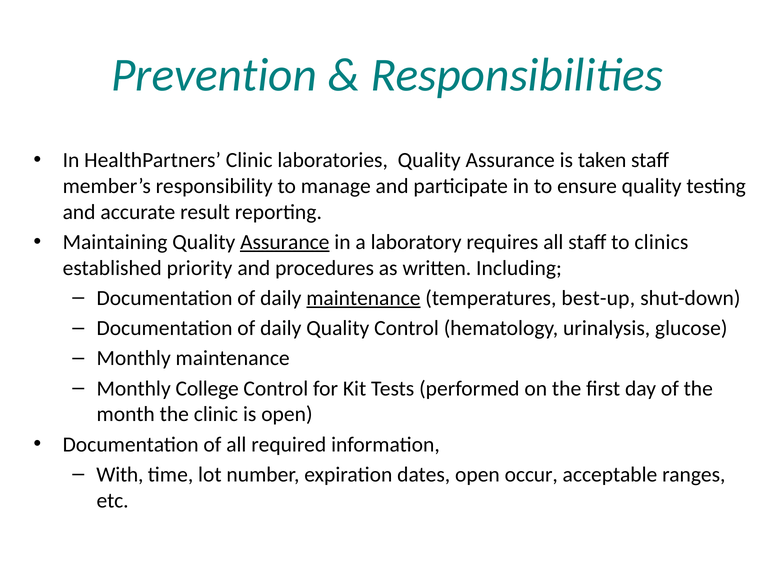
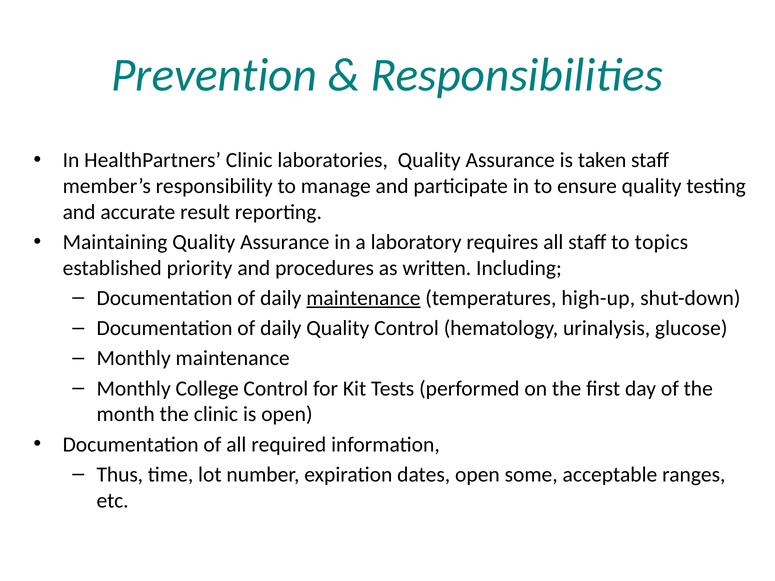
Assurance at (285, 242) underline: present -> none
clinics: clinics -> topics
best-up: best-up -> high-up
With: With -> Thus
occur: occur -> some
